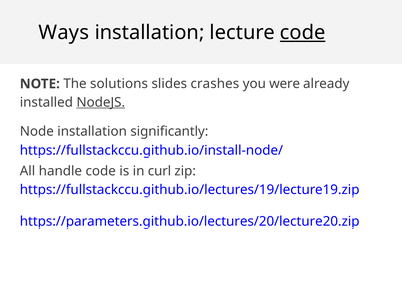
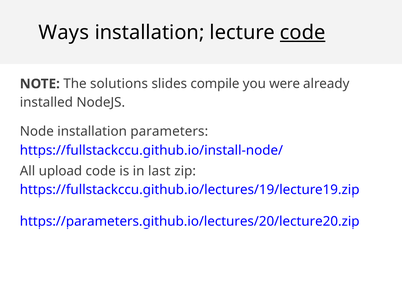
crashes: crashes -> compile
NodeJS underline: present -> none
significantly: significantly -> parameters
handle: handle -> upload
curl: curl -> last
